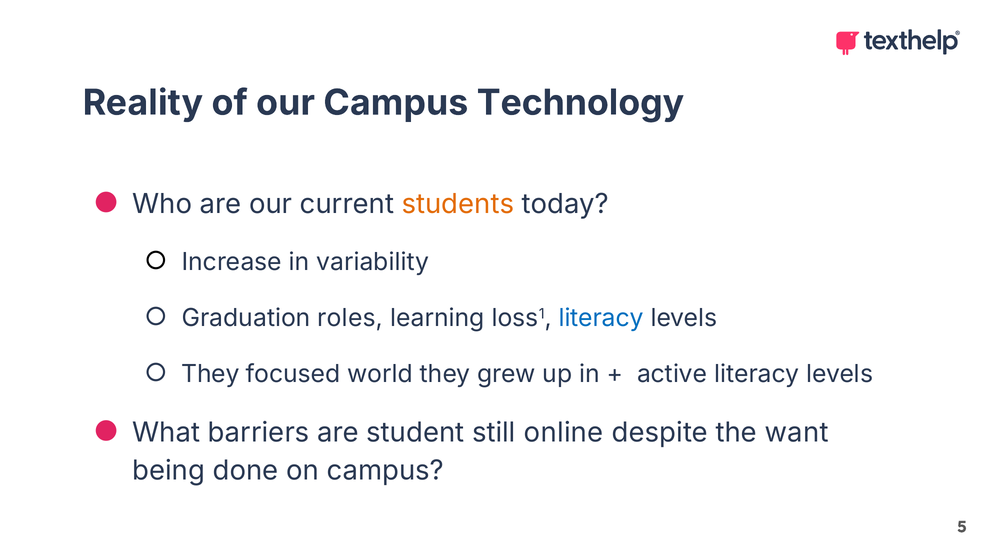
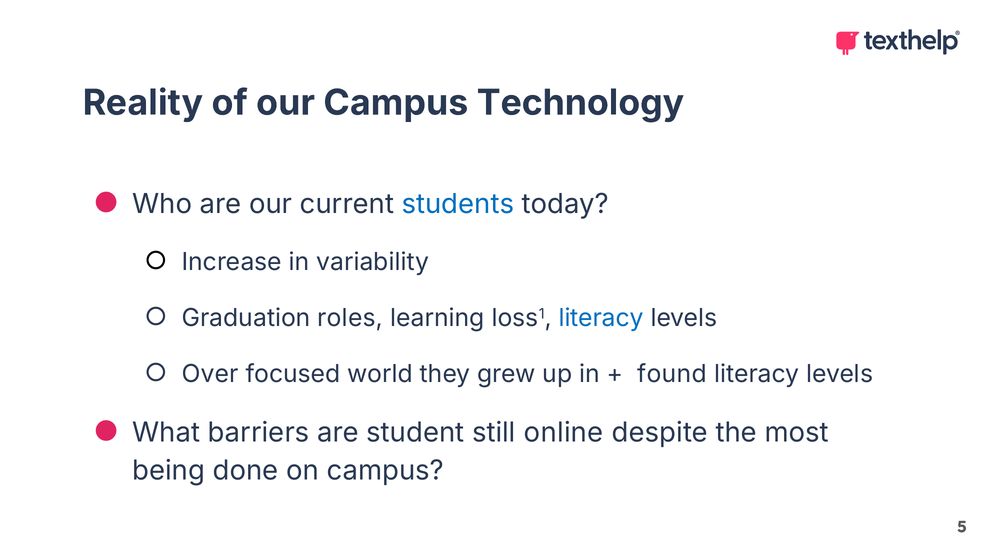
students colour: orange -> blue
They at (210, 374): They -> Over
active: active -> found
want: want -> most
